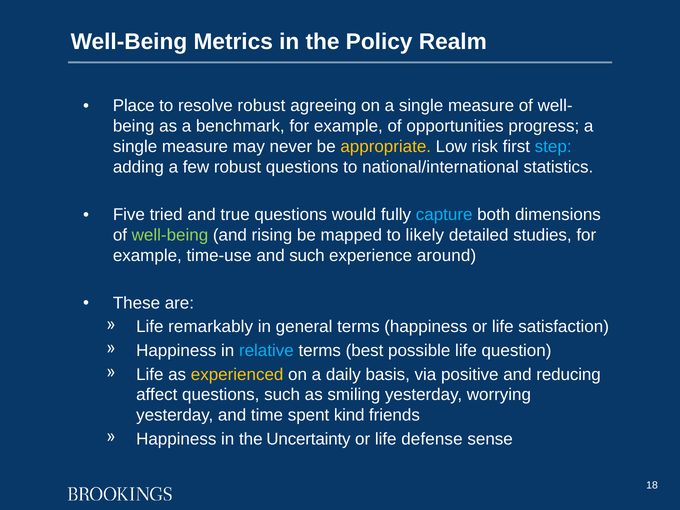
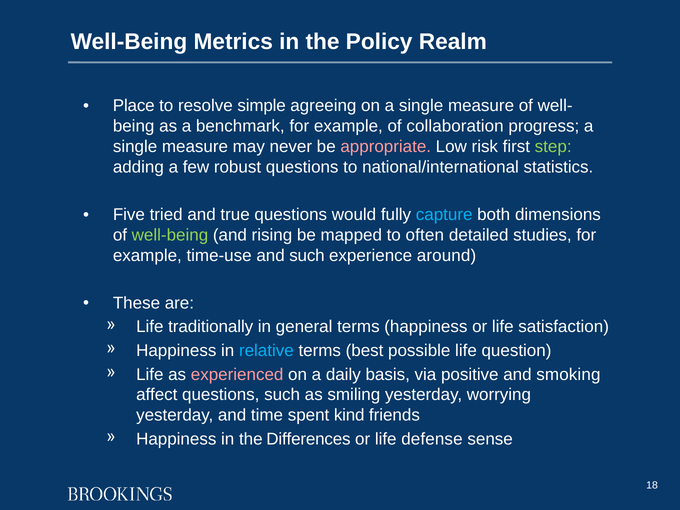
resolve robust: robust -> simple
opportunities: opportunities -> collaboration
appropriate colour: yellow -> pink
step colour: light blue -> light green
likely: likely -> often
remarkably: remarkably -> traditionally
experienced colour: yellow -> pink
reducing: reducing -> smoking
Uncertainty: Uncertainty -> Differences
